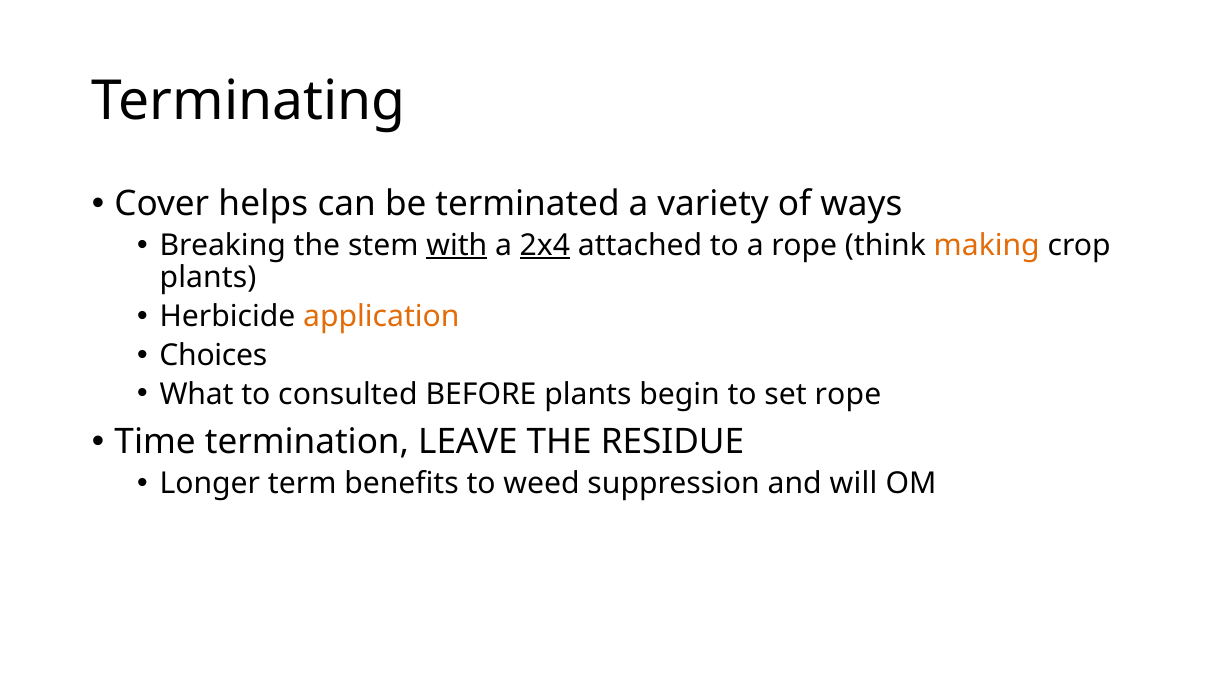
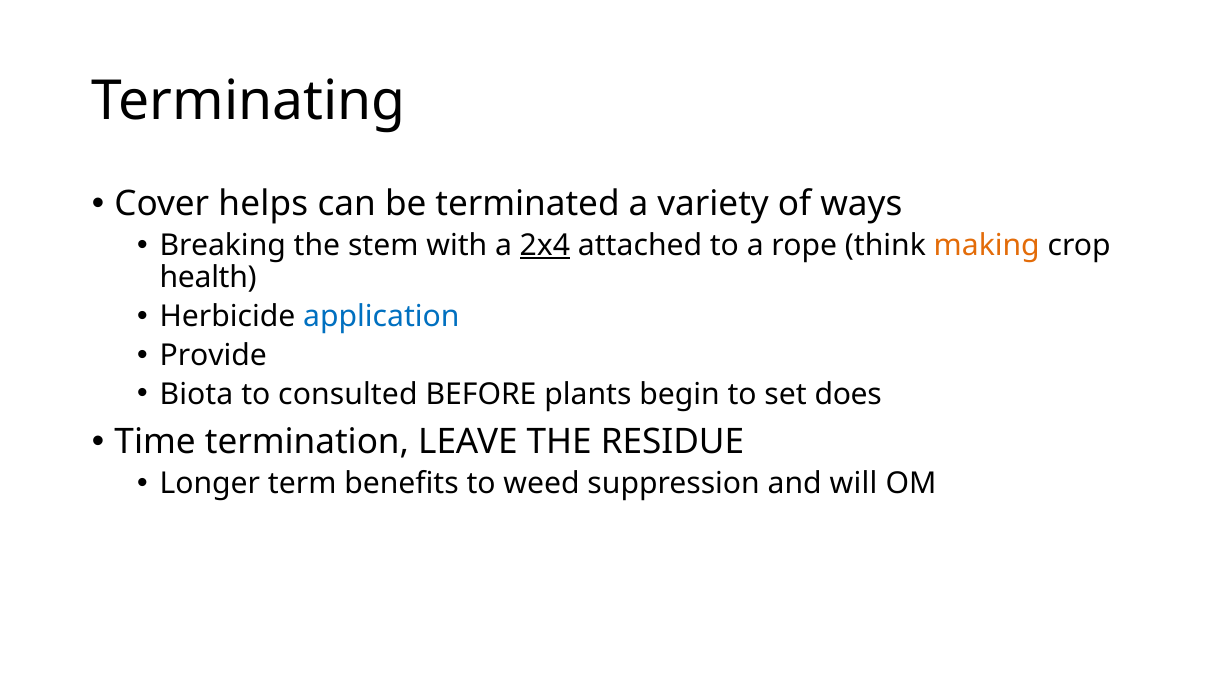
with underline: present -> none
plants at (208, 278): plants -> health
application colour: orange -> blue
Choices: Choices -> Provide
What: What -> Biota
set rope: rope -> does
